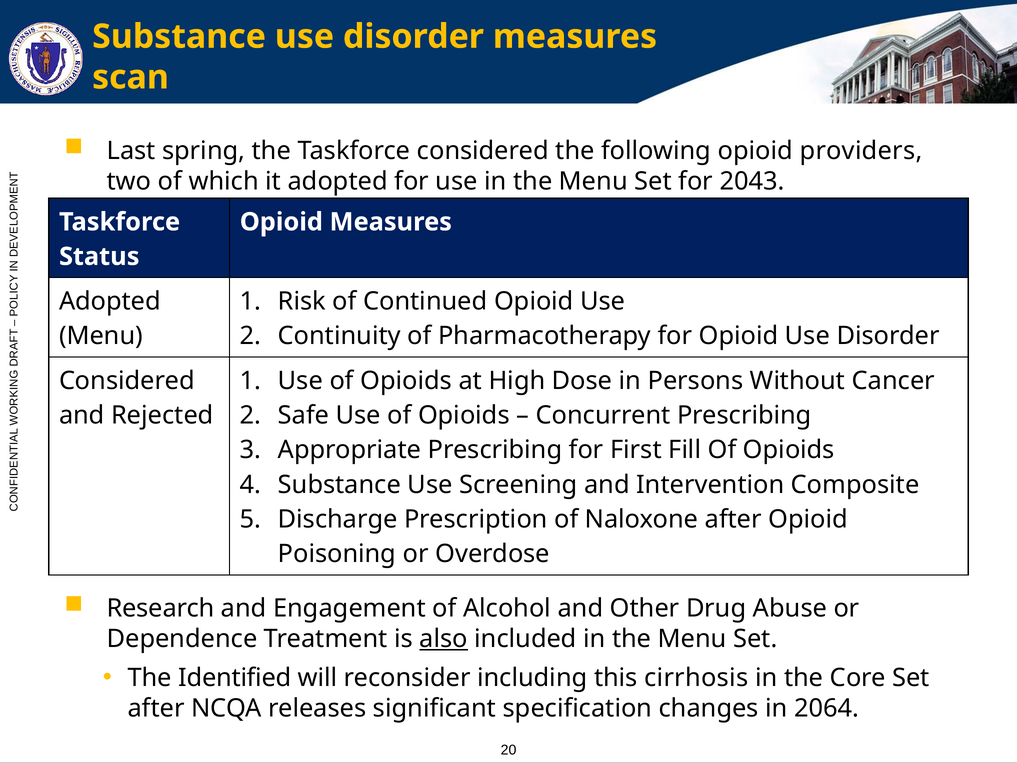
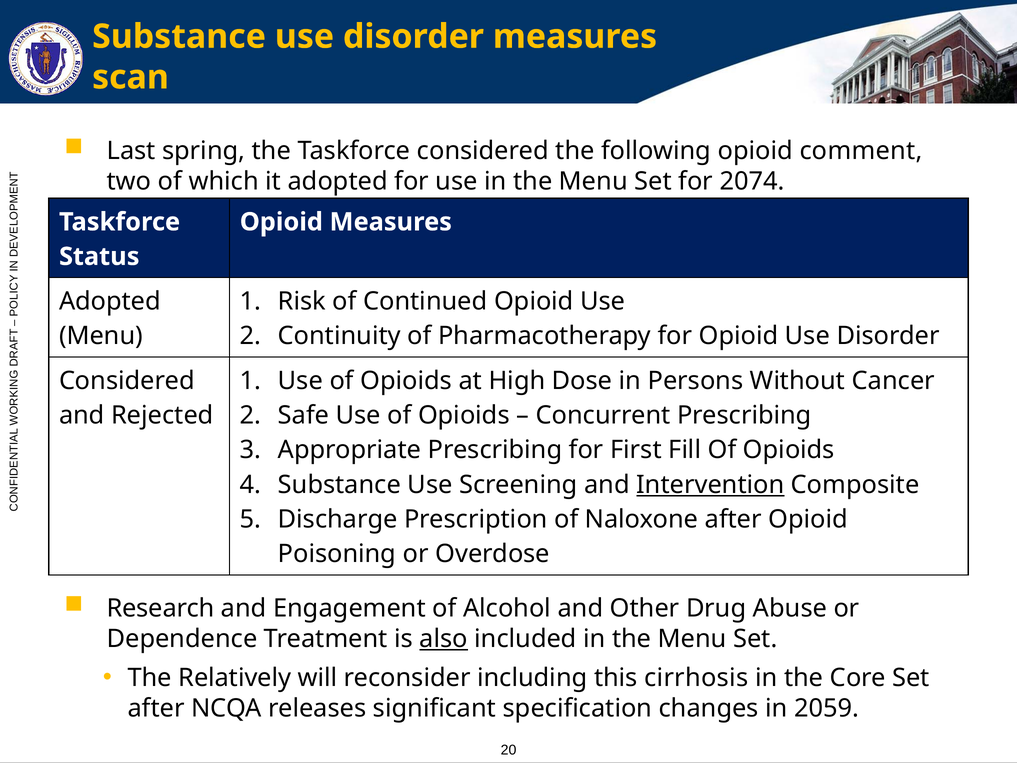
providers: providers -> comment
2043: 2043 -> 2074
Intervention underline: none -> present
Identified: Identified -> Relatively
2064: 2064 -> 2059
